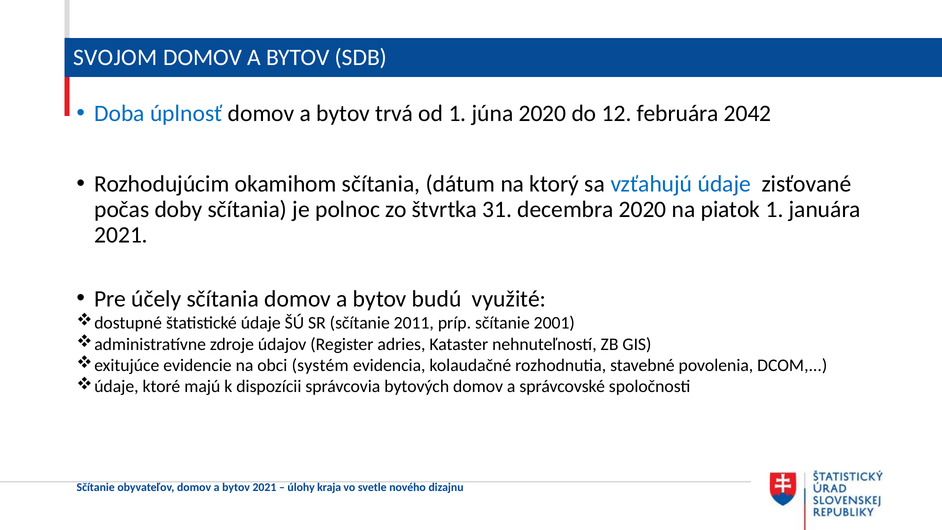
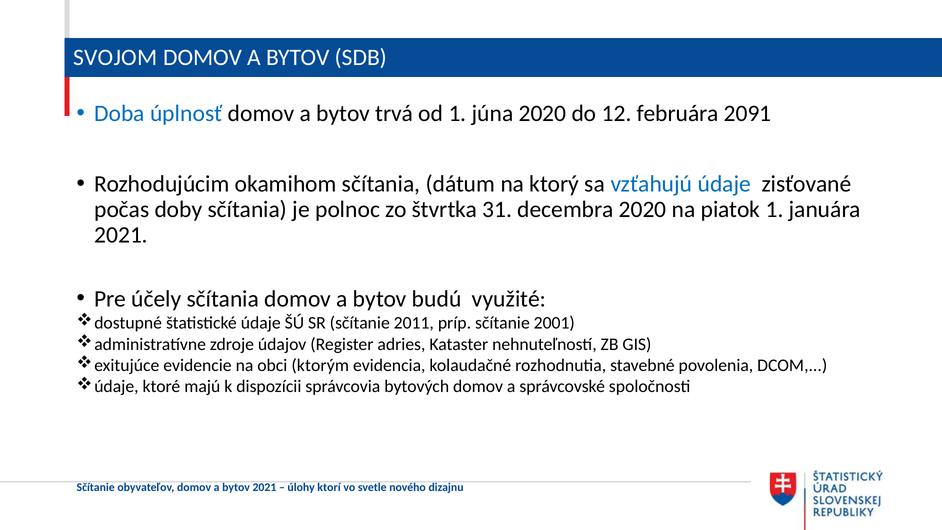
2042: 2042 -> 2091
systém: systém -> ktorým
kraja: kraja -> ktorí
